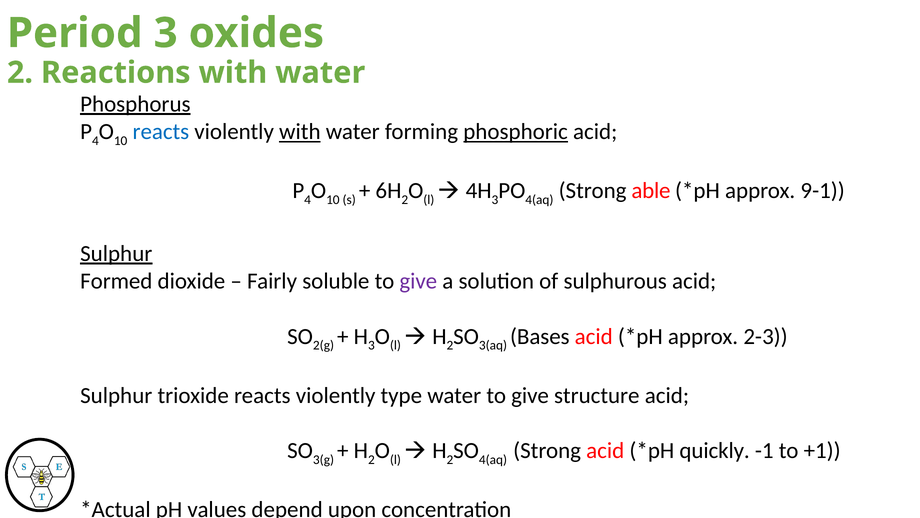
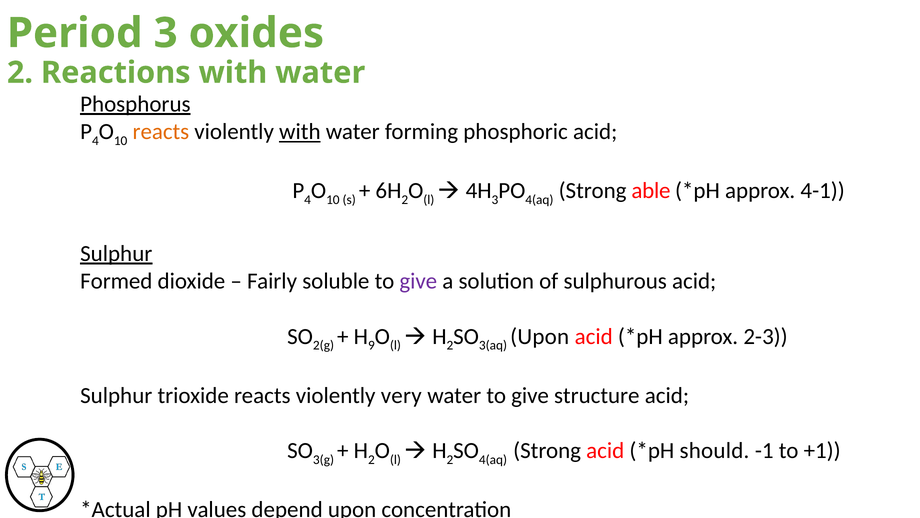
reacts at (161, 132) colour: blue -> orange
phosphoric underline: present -> none
9-1: 9-1 -> 4-1
3 at (371, 345): 3 -> 9
Bases at (540, 336): Bases -> Upon
type: type -> very
quickly: quickly -> should
